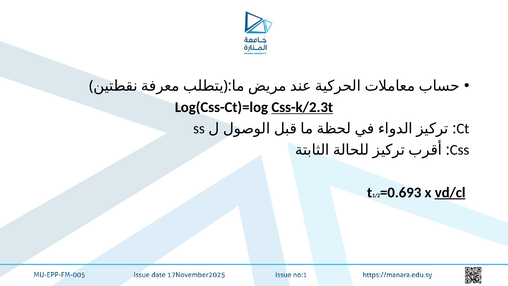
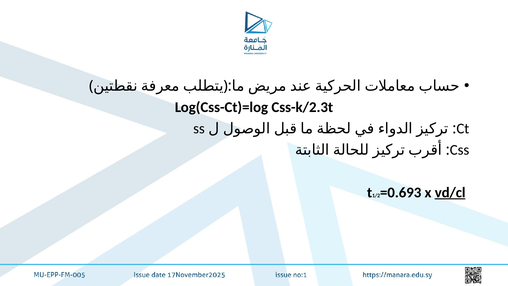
Css-k/2.3t underline: present -> none
